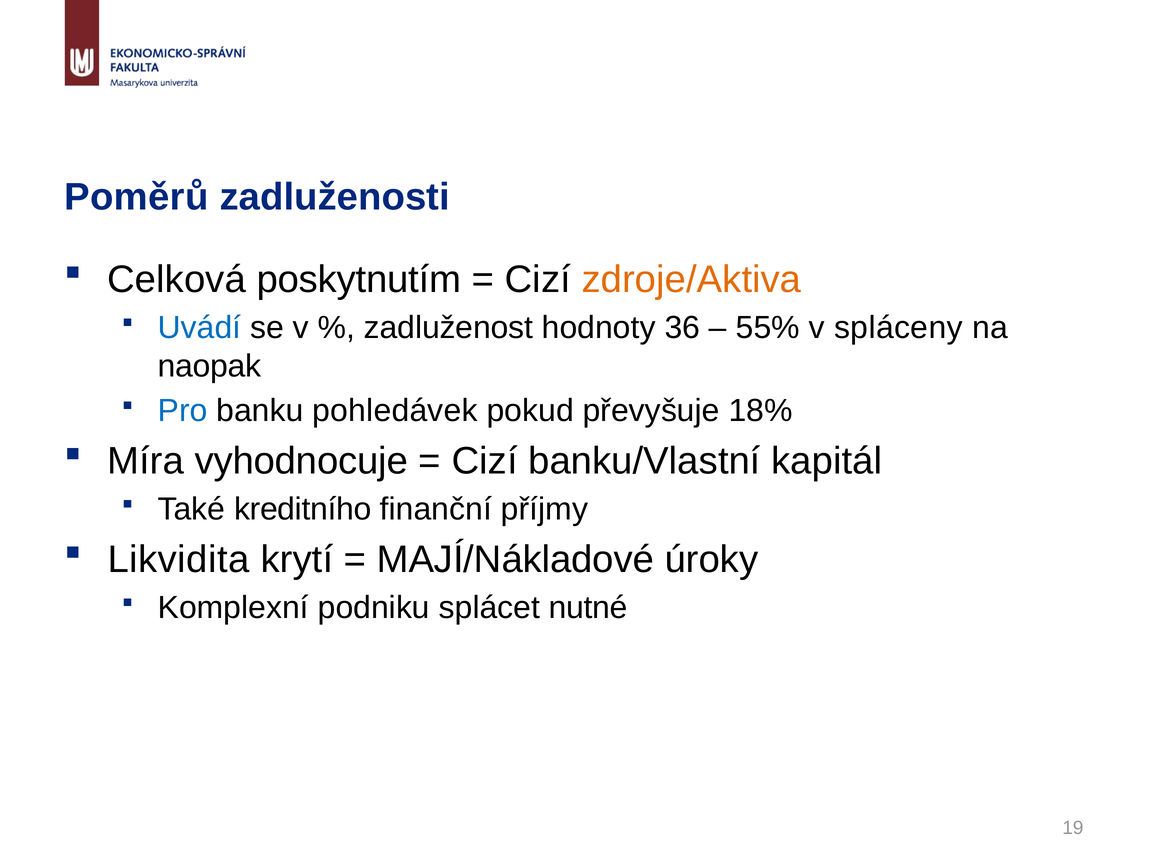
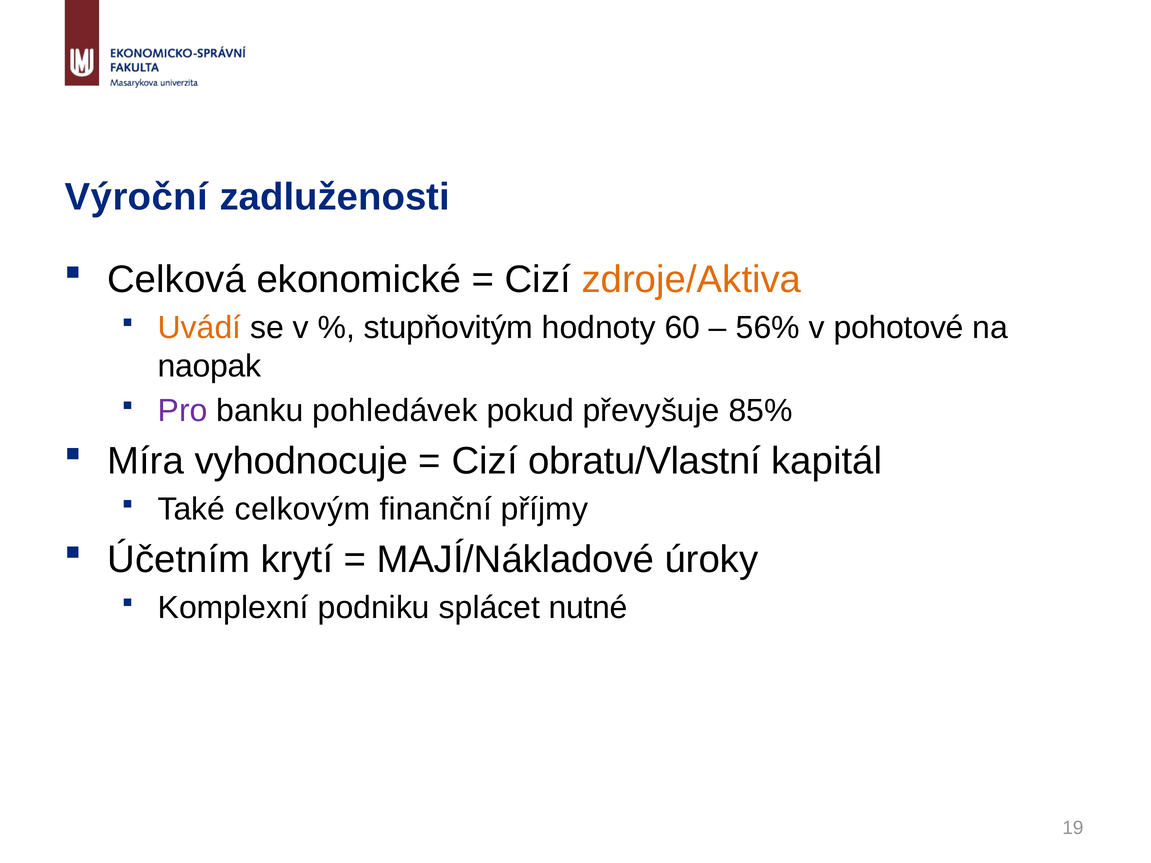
Poměrů: Poměrů -> Výroční
poskytnutím: poskytnutím -> ekonomické
Uvádí colour: blue -> orange
zadluženost: zadluženost -> stupňovitým
36: 36 -> 60
55%: 55% -> 56%
spláceny: spláceny -> pohotové
Pro colour: blue -> purple
18%: 18% -> 85%
banku/Vlastní: banku/Vlastní -> obratu/Vlastní
kreditního: kreditního -> celkovým
Likvidita: Likvidita -> Účetním
